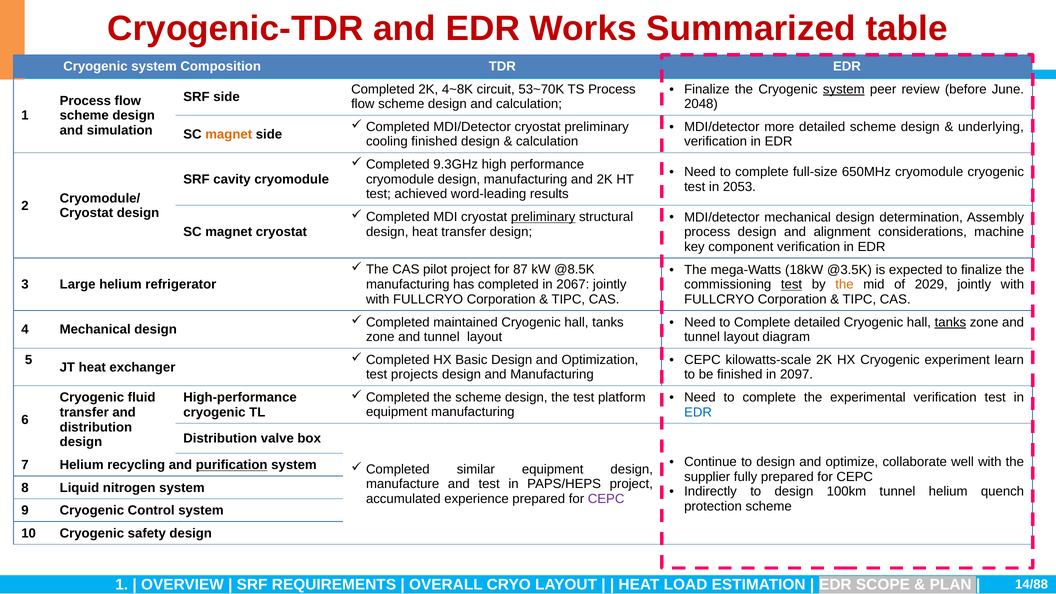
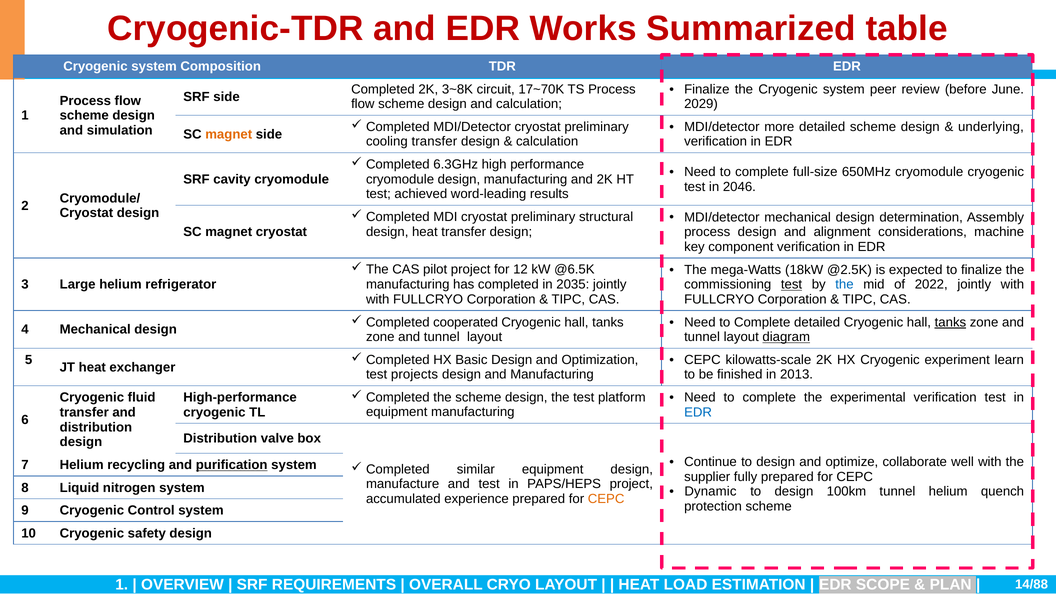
4~8K: 4~8K -> 3~8K
53~70K: 53~70K -> 17~70K
system at (844, 89) underline: present -> none
2048: 2048 -> 2029
cooling finished: finished -> transfer
9.3GHz: 9.3GHz -> 6.3GHz
2053: 2053 -> 2046
preliminary at (543, 217) underline: present -> none
87: 87 -> 12
@8.5K: @8.5K -> @6.5K
@3.5K: @3.5K -> @2.5K
2067: 2067 -> 2035
the at (844, 285) colour: orange -> blue
2029: 2029 -> 2022
maintained: maintained -> cooperated
diagram underline: none -> present
2097: 2097 -> 2013
Indirectly: Indirectly -> Dynamic
CEPC at (606, 499) colour: purple -> orange
